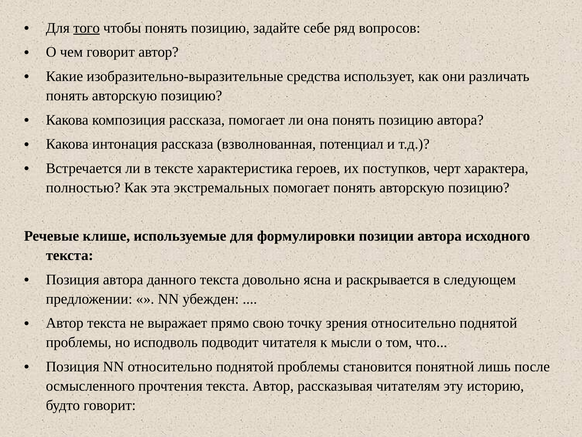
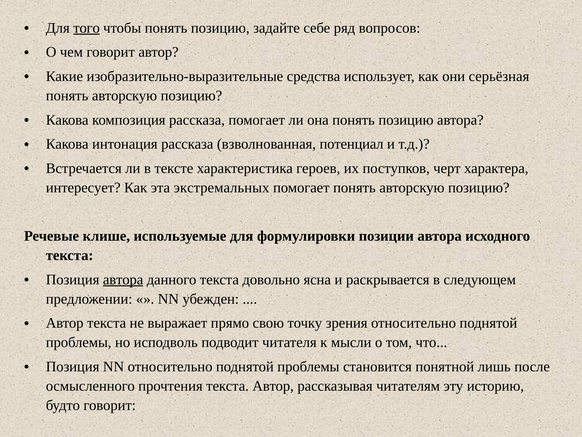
различать: различать -> серьёзная
полностью: полностью -> интересует
автора at (123, 279) underline: none -> present
